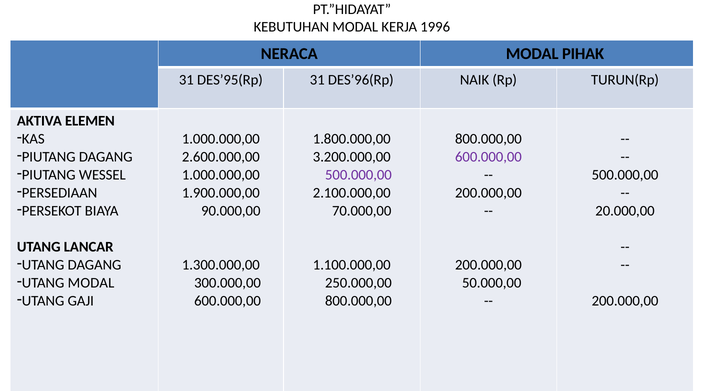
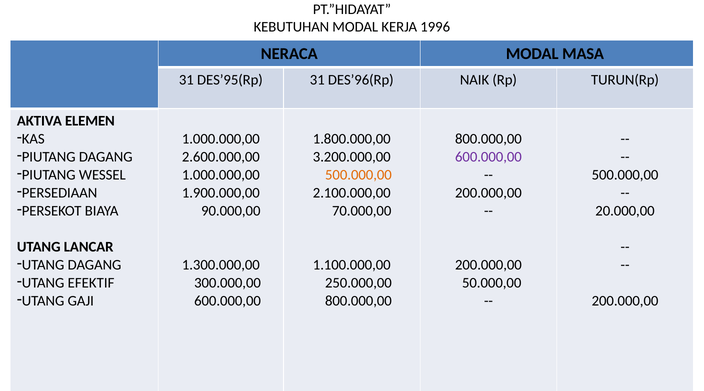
PIHAK: PIHAK -> MASA
500.000,00 at (358, 175) colour: purple -> orange
UTANG MODAL: MODAL -> EFEKTIF
